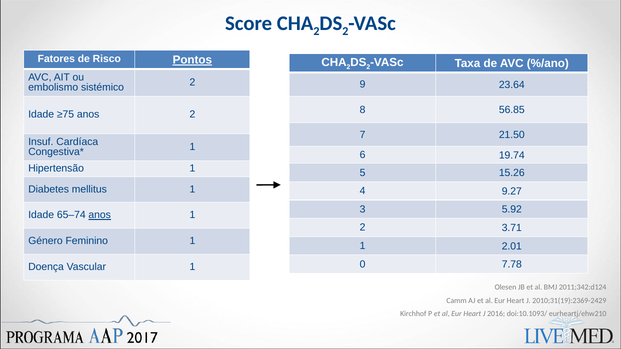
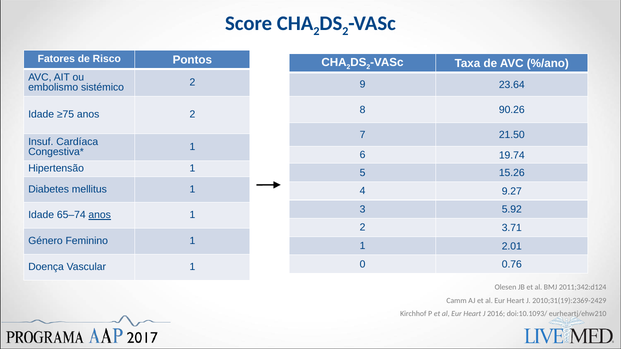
Pontos underline: present -> none
56.85: 56.85 -> 90.26
7.78: 7.78 -> 0.76
